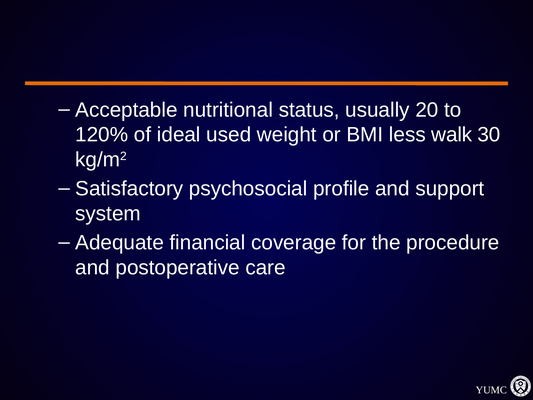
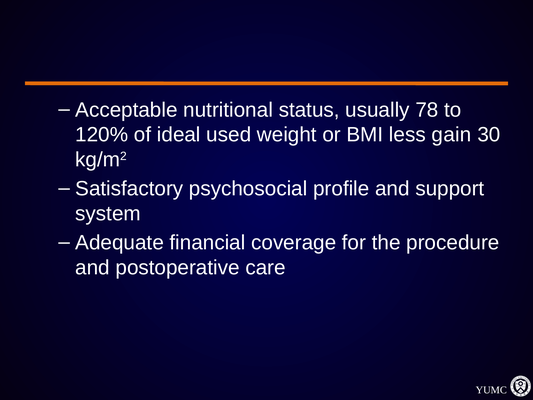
20: 20 -> 78
walk: walk -> gain
